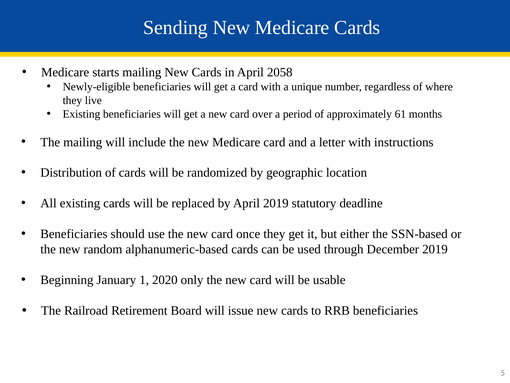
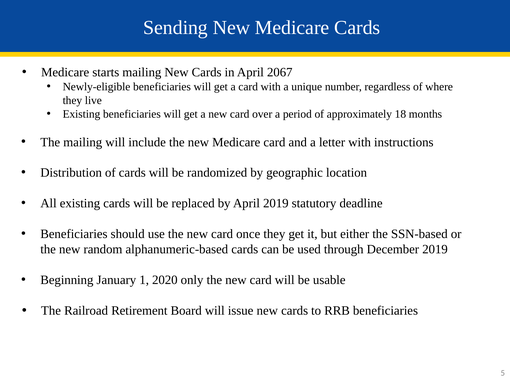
2058: 2058 -> 2067
61: 61 -> 18
